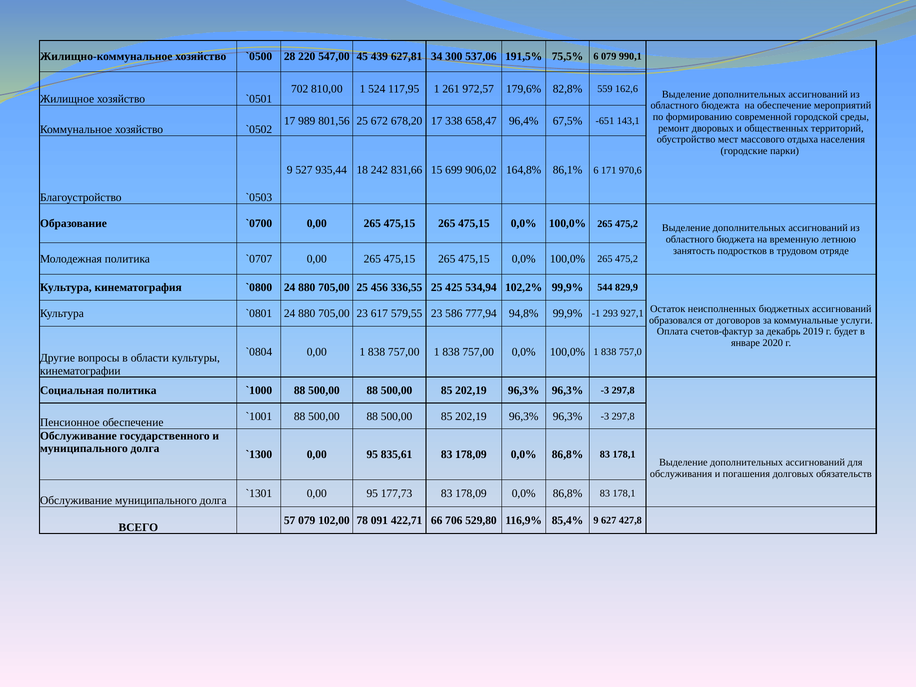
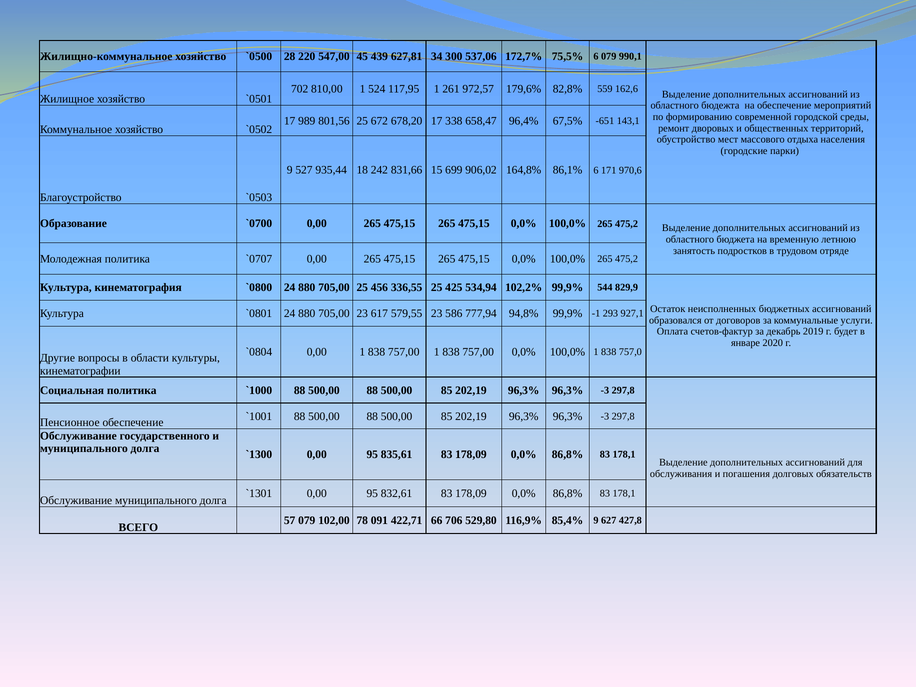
191,5%: 191,5% -> 172,7%
177,73: 177,73 -> 832,61
